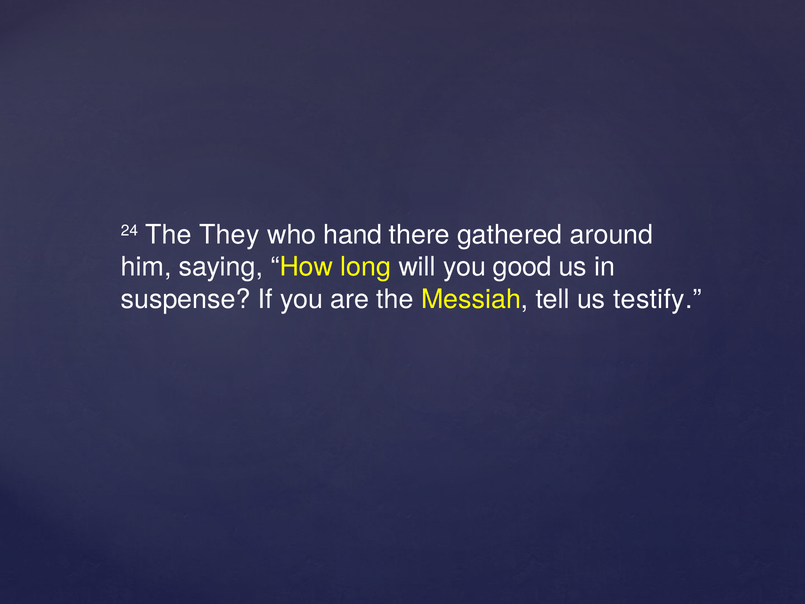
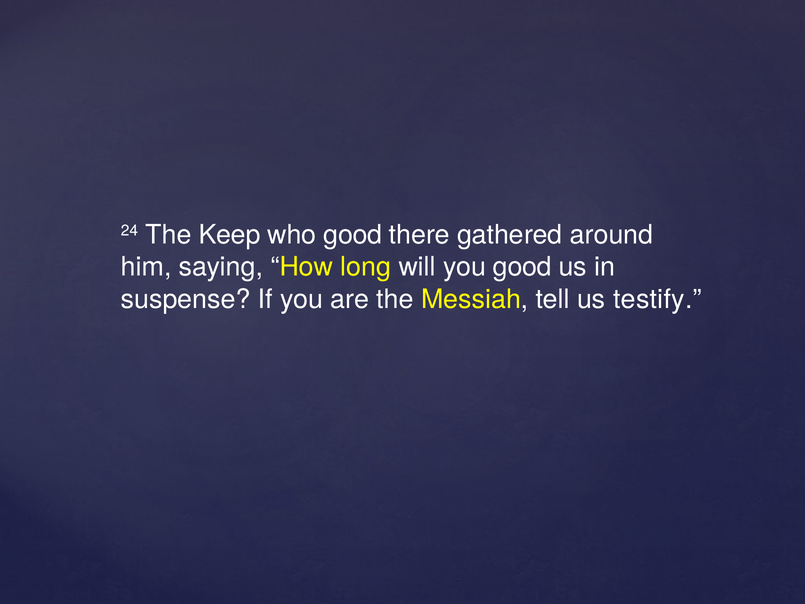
They: They -> Keep
who hand: hand -> good
